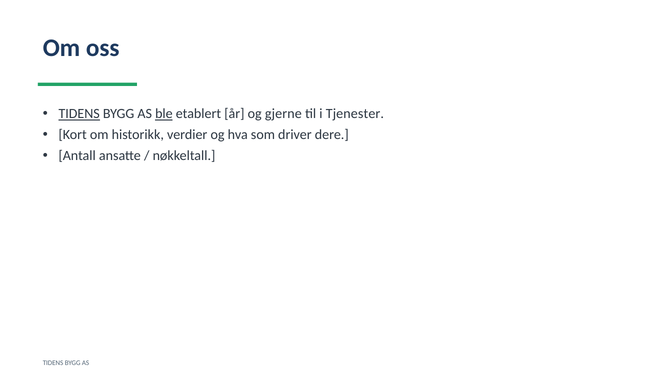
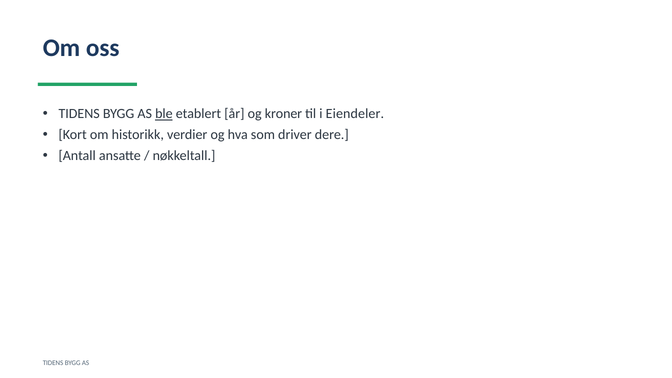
TIDENS at (79, 114) underline: present -> none
gjerne: gjerne -> kroner
Tjenester: Tjenester -> Eiendeler
